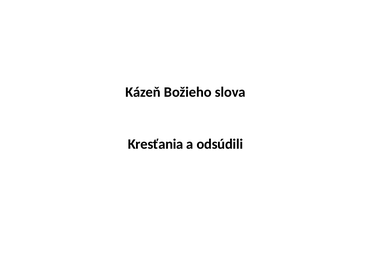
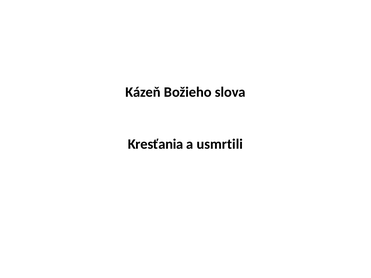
odsúdili: odsúdili -> usmrtili
